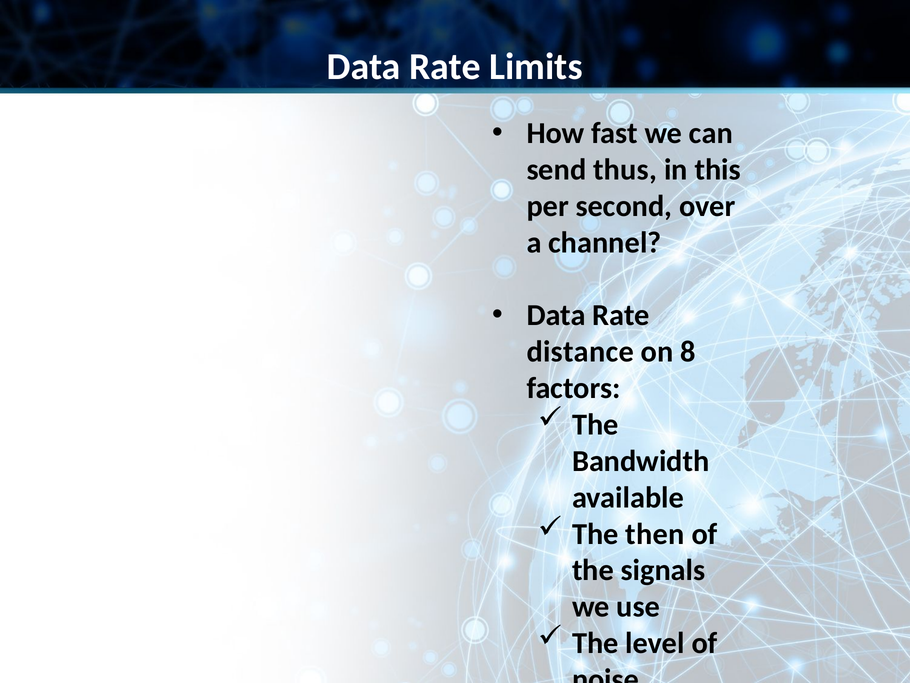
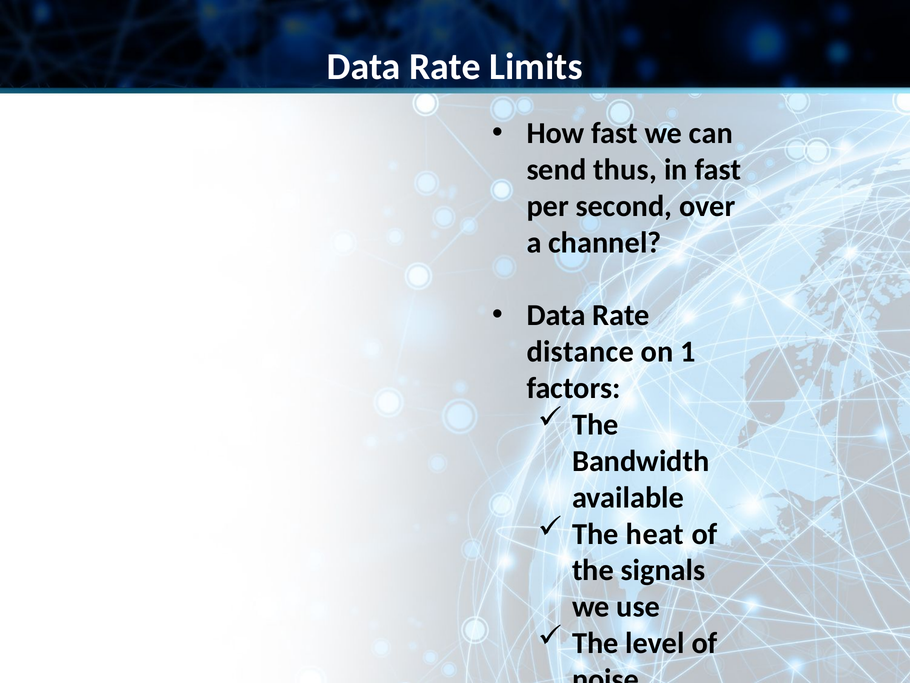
in this: this -> fast
8: 8 -> 1
then: then -> heat
